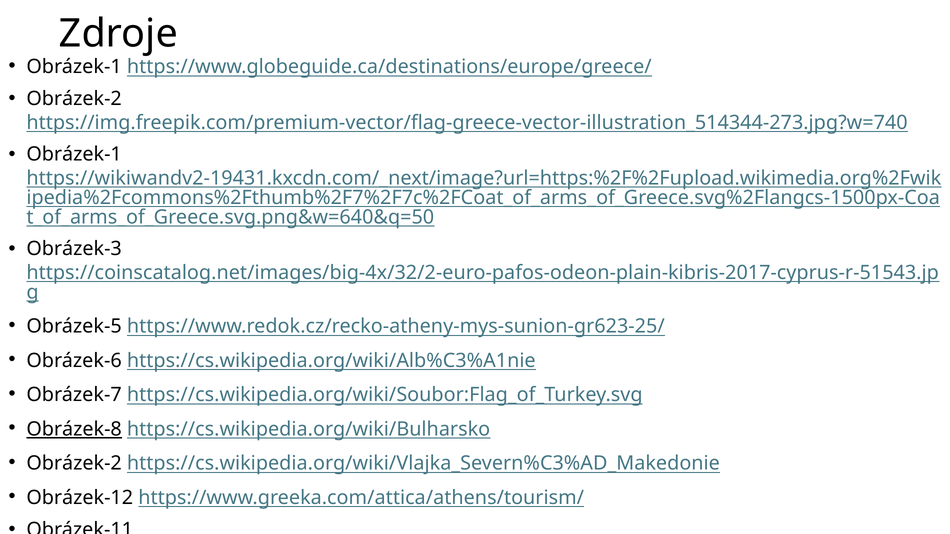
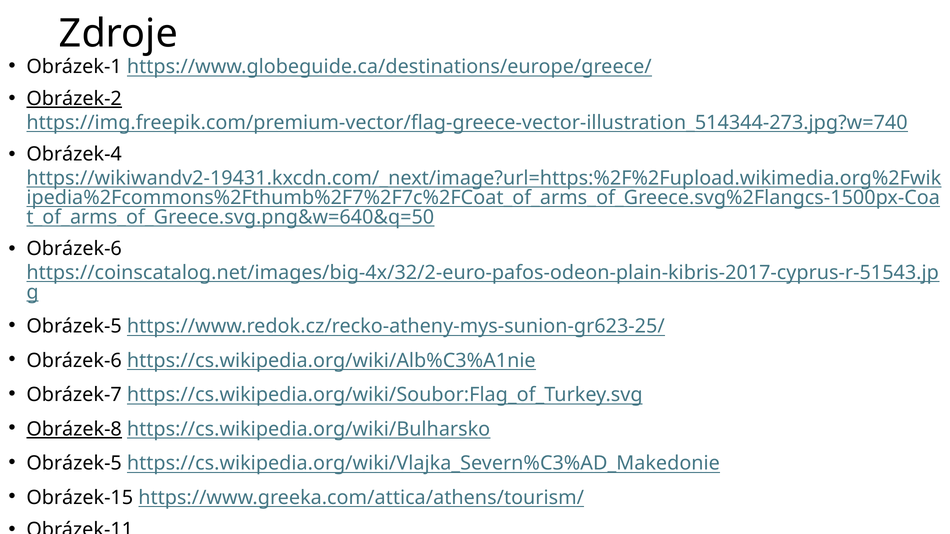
Obrázek-2 at (74, 99) underline: none -> present
Obrázek-1 at (74, 154): Obrázek-1 -> Obrázek-4
Obrázek-3 at (74, 249): Obrázek-3 -> Obrázek-6
Obrázek-2 at (74, 464): Obrázek-2 -> Obrázek-5
Obrázek-12 at (80, 498): Obrázek-12 -> Obrázek-15
